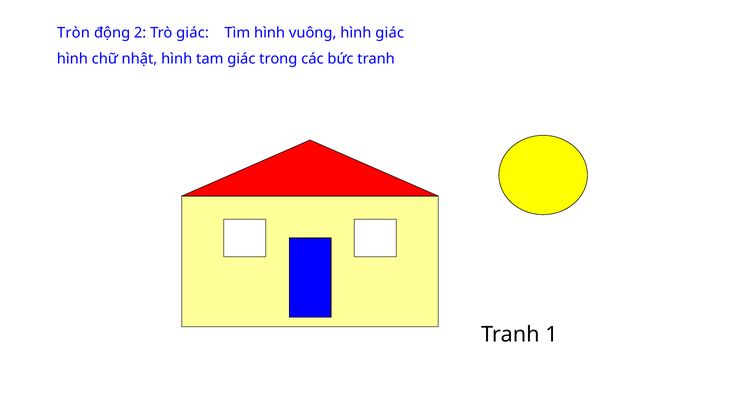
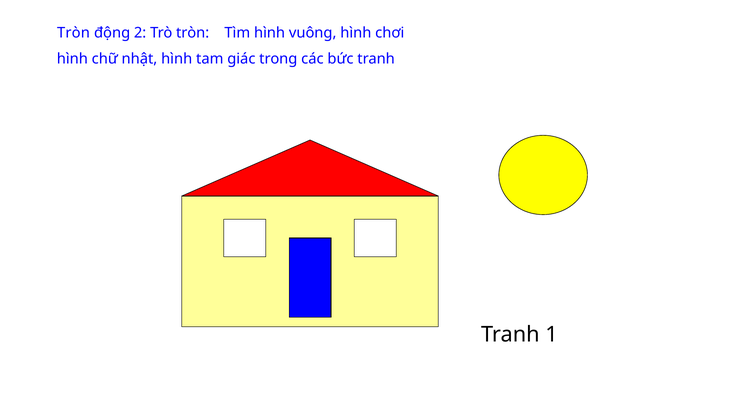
Trò giác: giác -> tròn
hình giác: giác -> chơi
